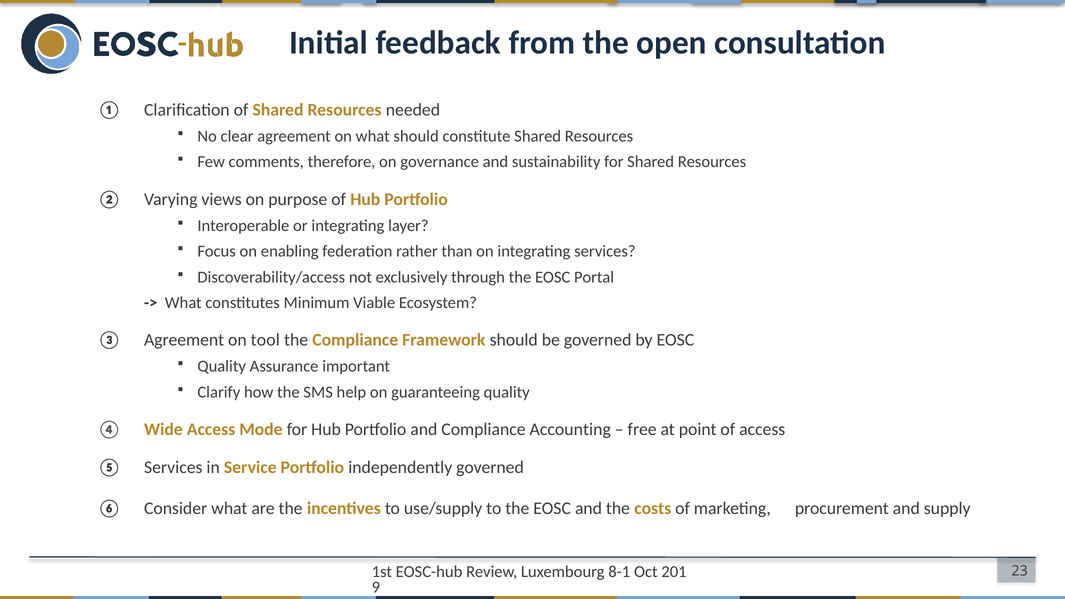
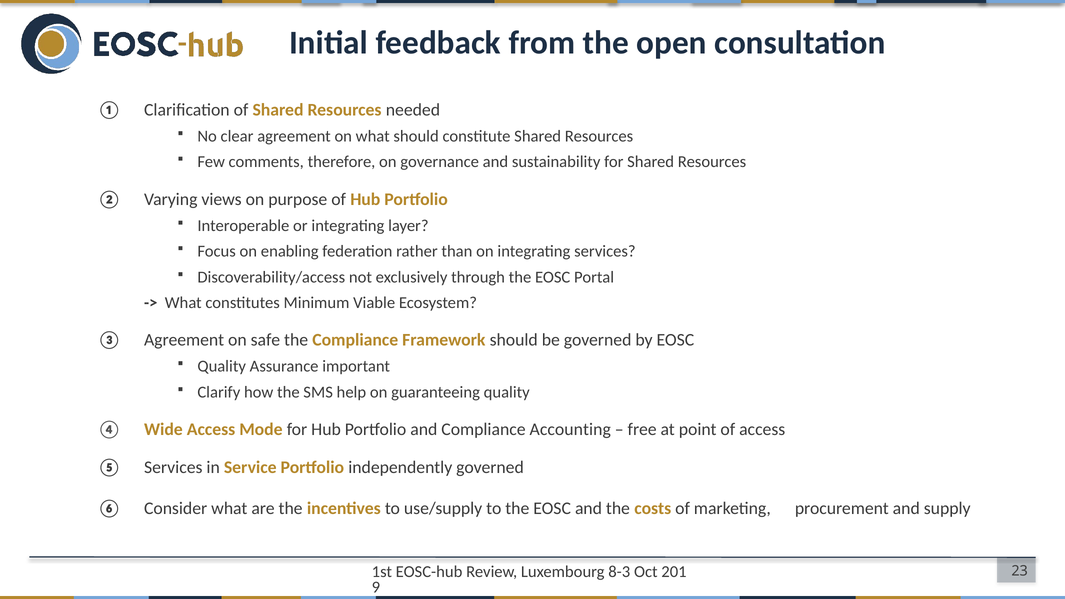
tool: tool -> safe
8-1: 8-1 -> 8-3
